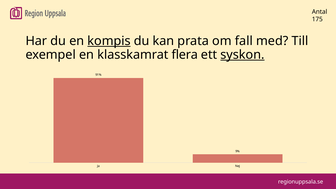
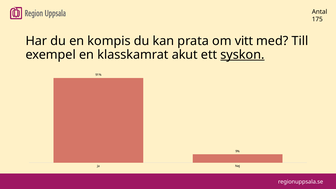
kompis underline: present -> none
fall: fall -> vitt
flera: flera -> akut
